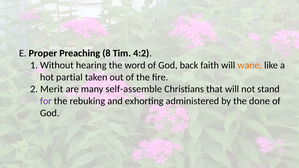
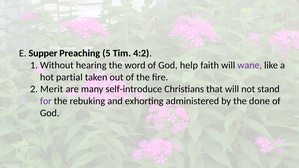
Proper: Proper -> Supper
8: 8 -> 5
back: back -> help
wane colour: orange -> purple
self-assemble: self-assemble -> self-introduce
